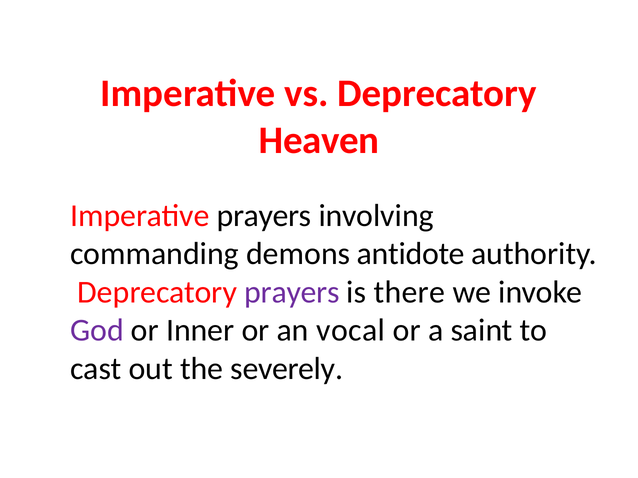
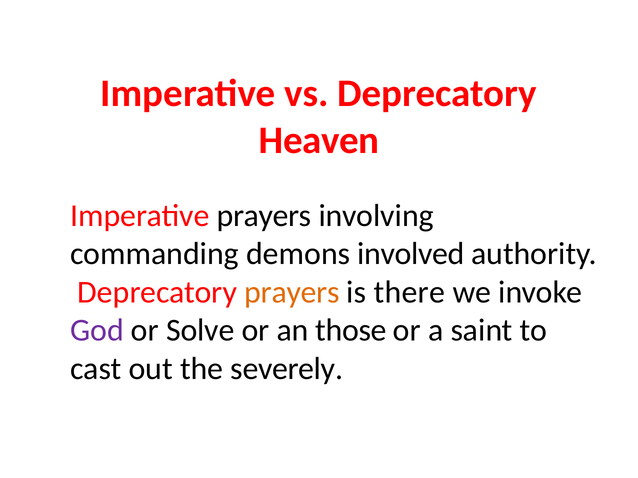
antidote: antidote -> involved
prayers at (292, 293) colour: purple -> orange
Inner: Inner -> Solve
vocal: vocal -> those
